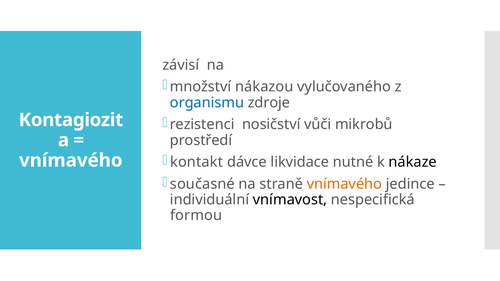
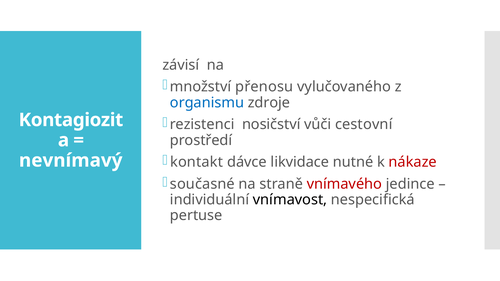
nákazou: nákazou -> přenosu
mikrobů: mikrobů -> cestovní
nákaze colour: black -> red
vnímavého at (71, 161): vnímavého -> nevnímavý
vnímavého at (344, 184) colour: orange -> red
formou: formou -> pertuse
